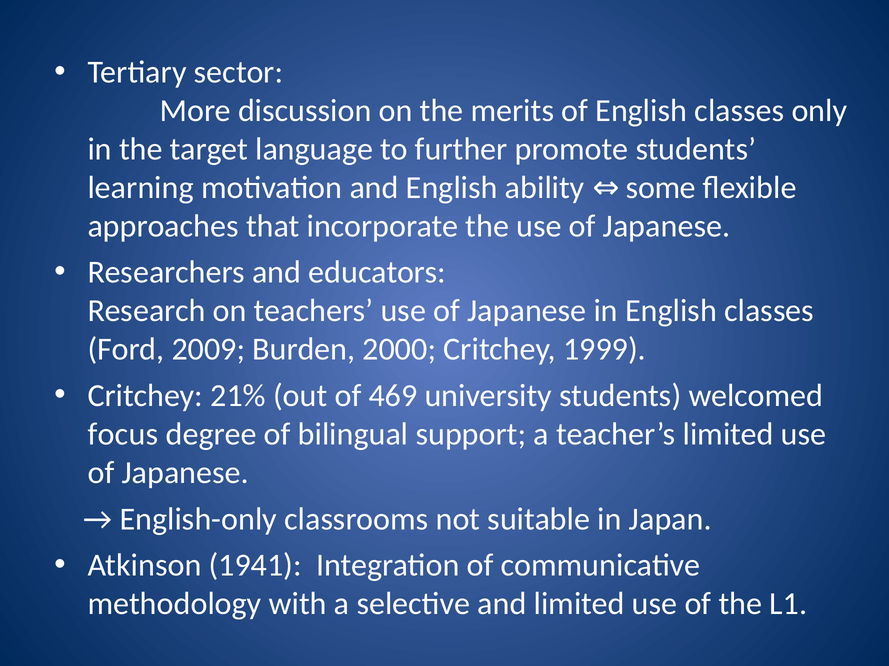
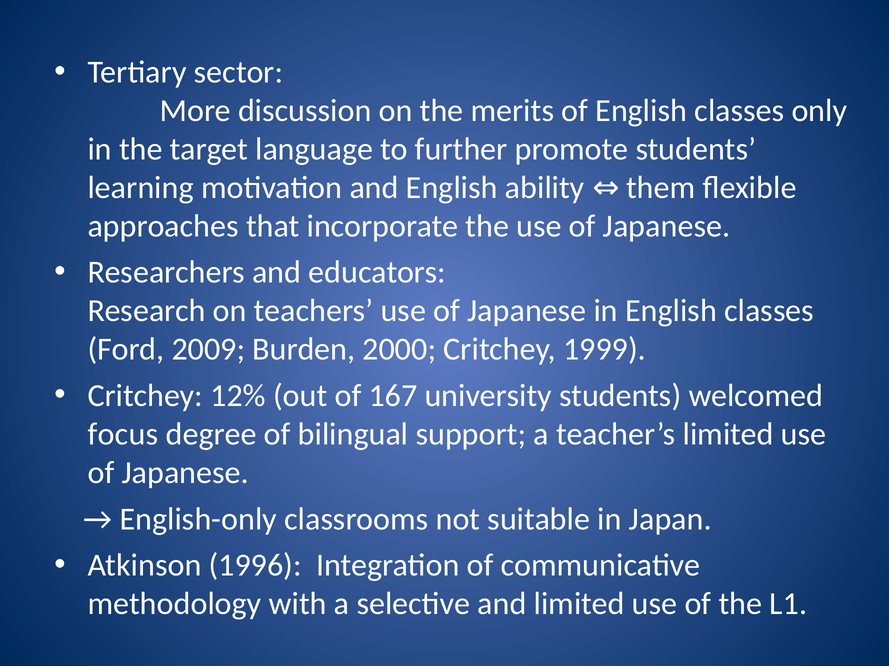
some: some -> them
21%: 21% -> 12%
469: 469 -> 167
1941: 1941 -> 1996
